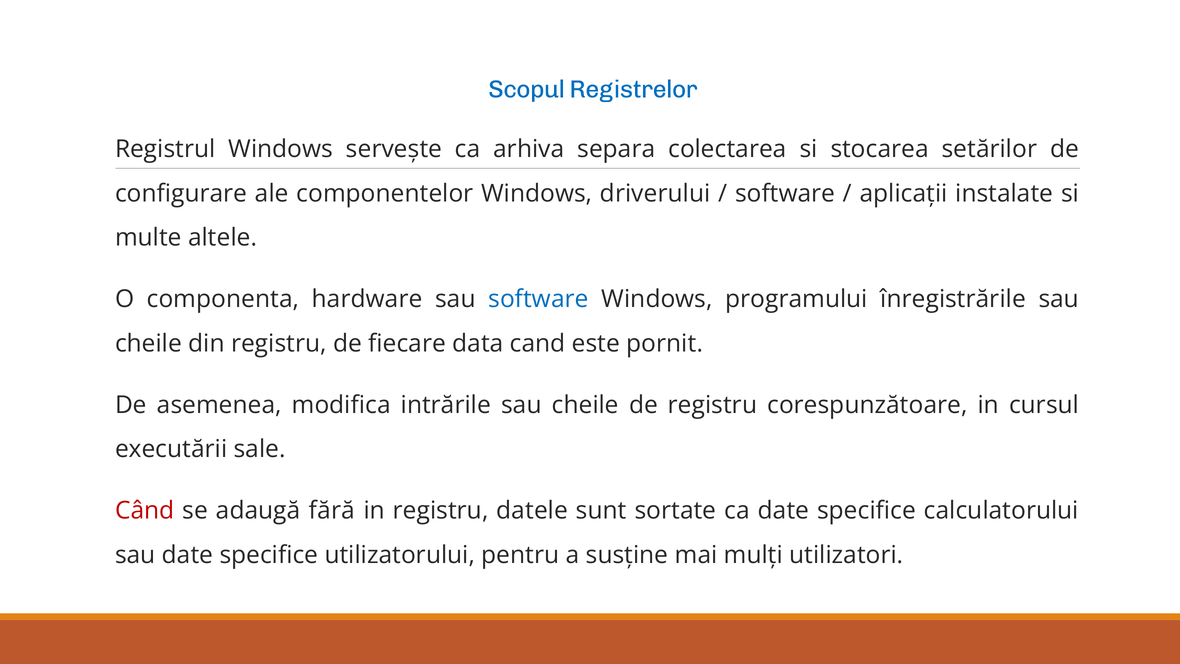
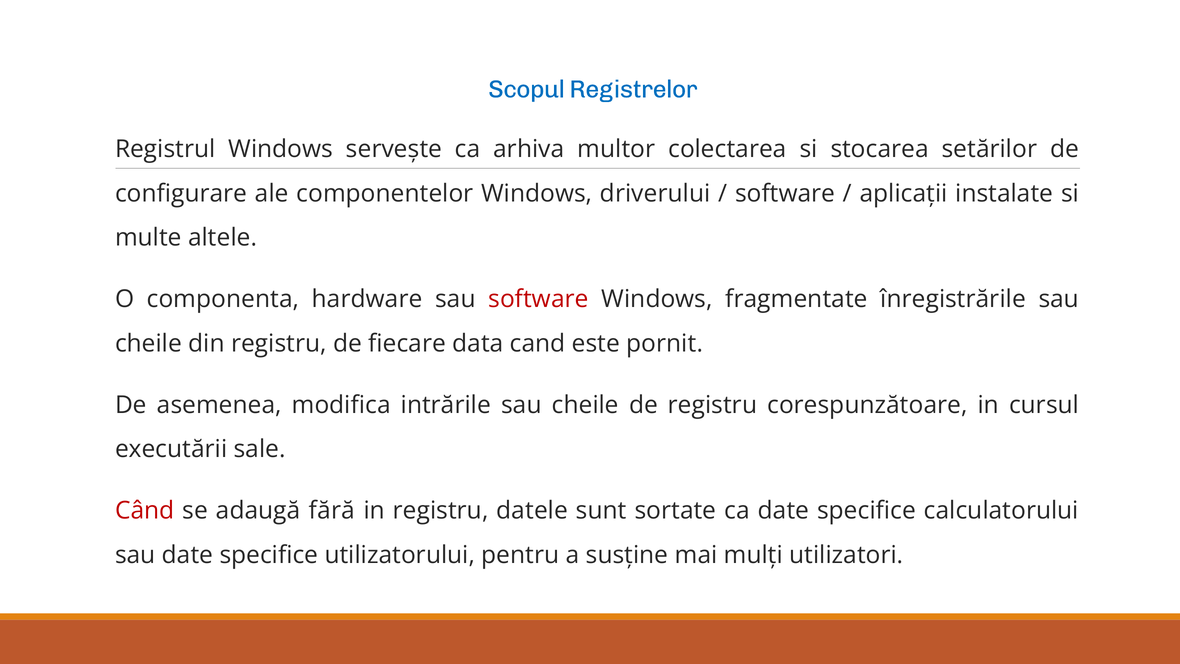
separa: separa -> multor
software at (538, 299) colour: blue -> red
programului: programului -> fragmentate
